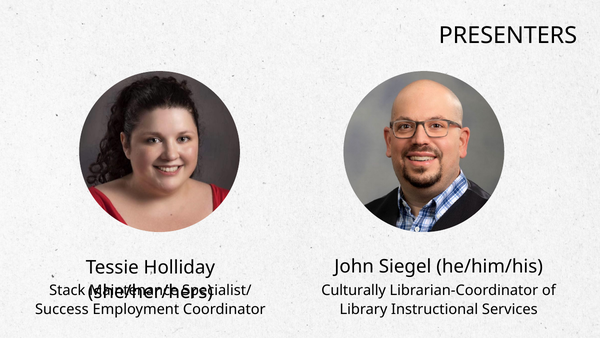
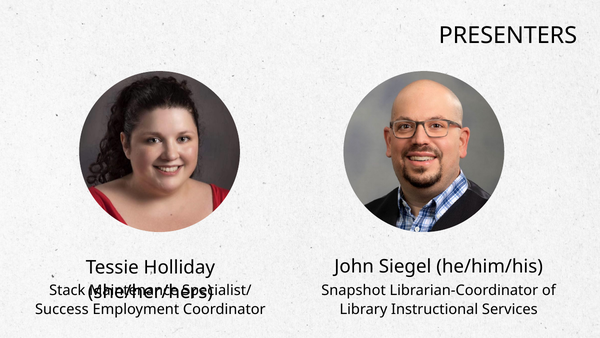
Culturally: Culturally -> Snapshot
